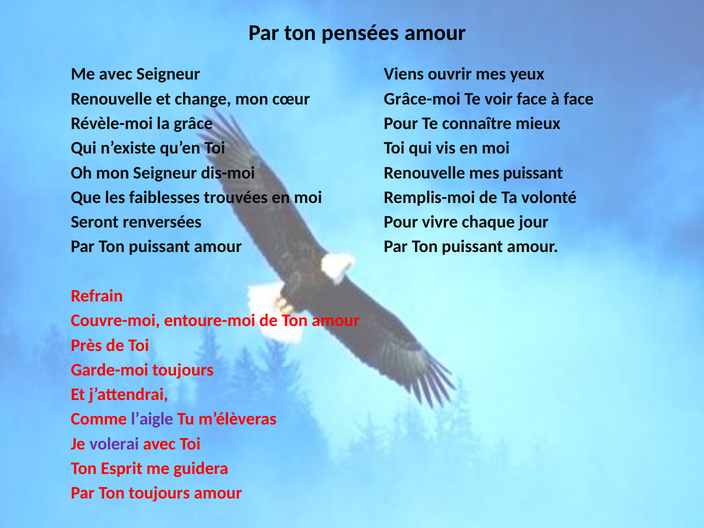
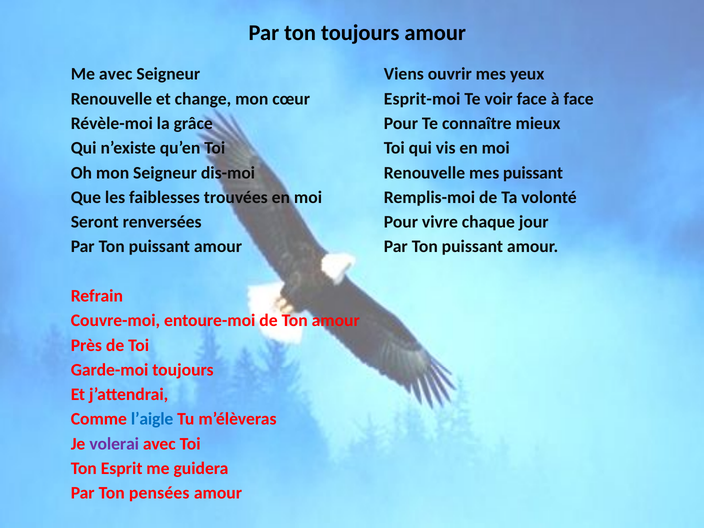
ton pensées: pensées -> toujours
Grâce-moi: Grâce-moi -> Esprit-moi
l’aigle colour: purple -> blue
Ton toujours: toujours -> pensées
